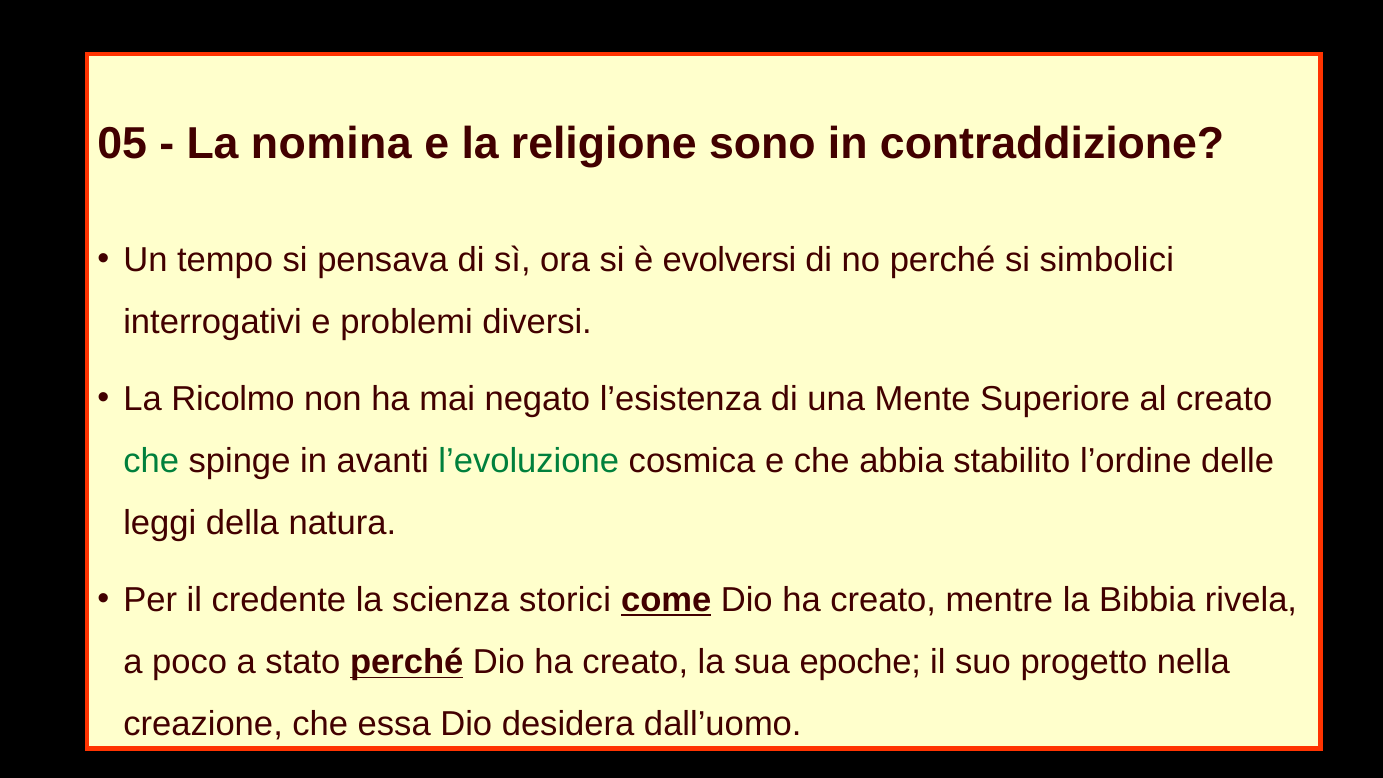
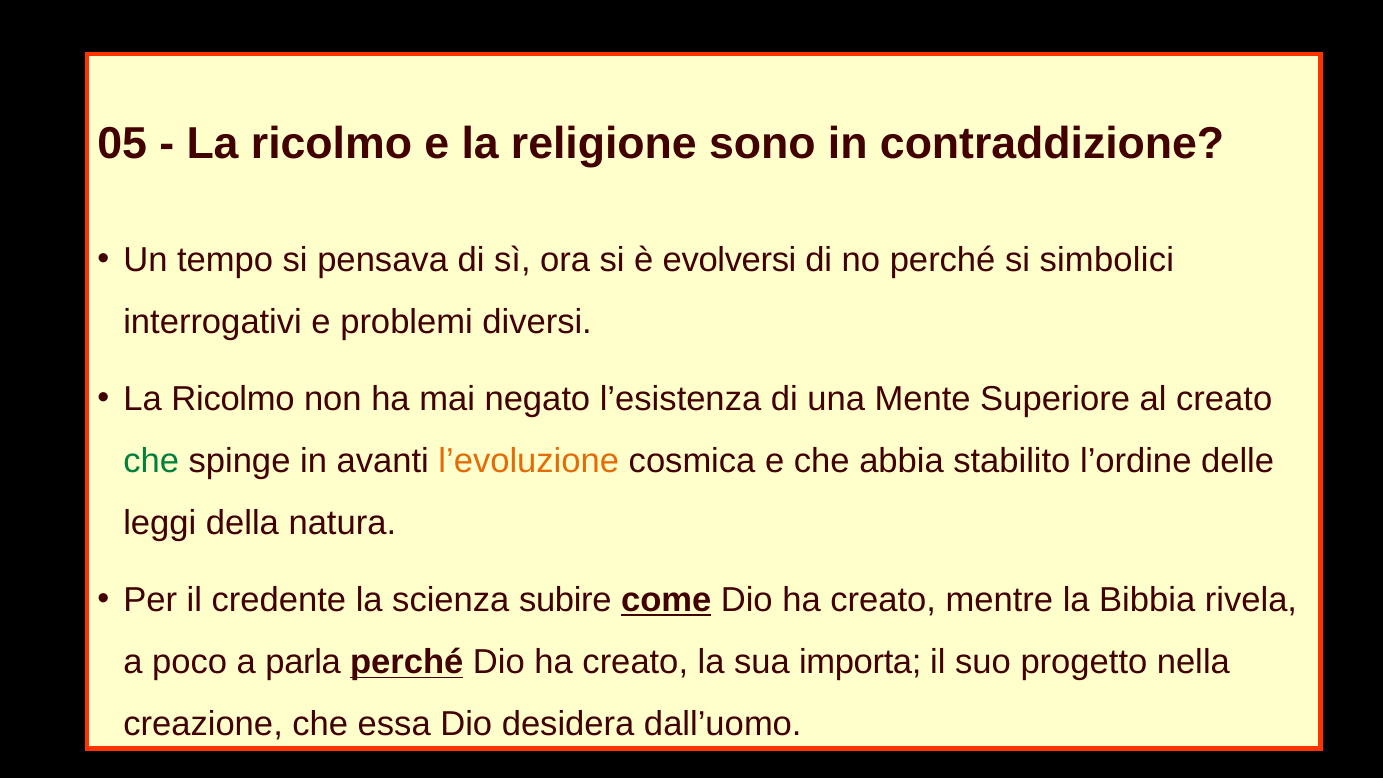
nomina at (331, 144): nomina -> ricolmo
l’evoluzione colour: green -> orange
storici: storici -> subire
stato: stato -> parla
epoche: epoche -> importa
